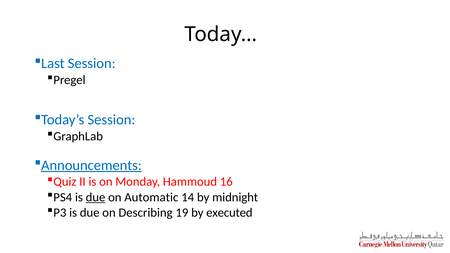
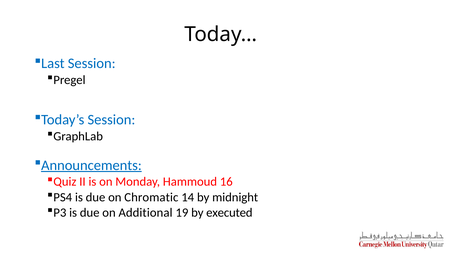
due at (96, 197) underline: present -> none
Automatic: Automatic -> Chromatic
Describing: Describing -> Additional
